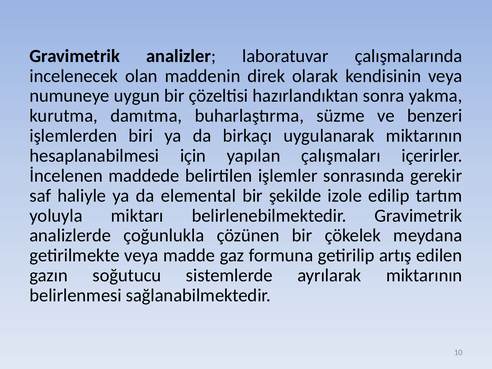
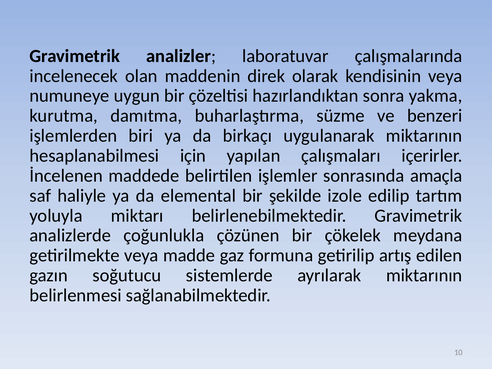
gerekir: gerekir -> amaçla
